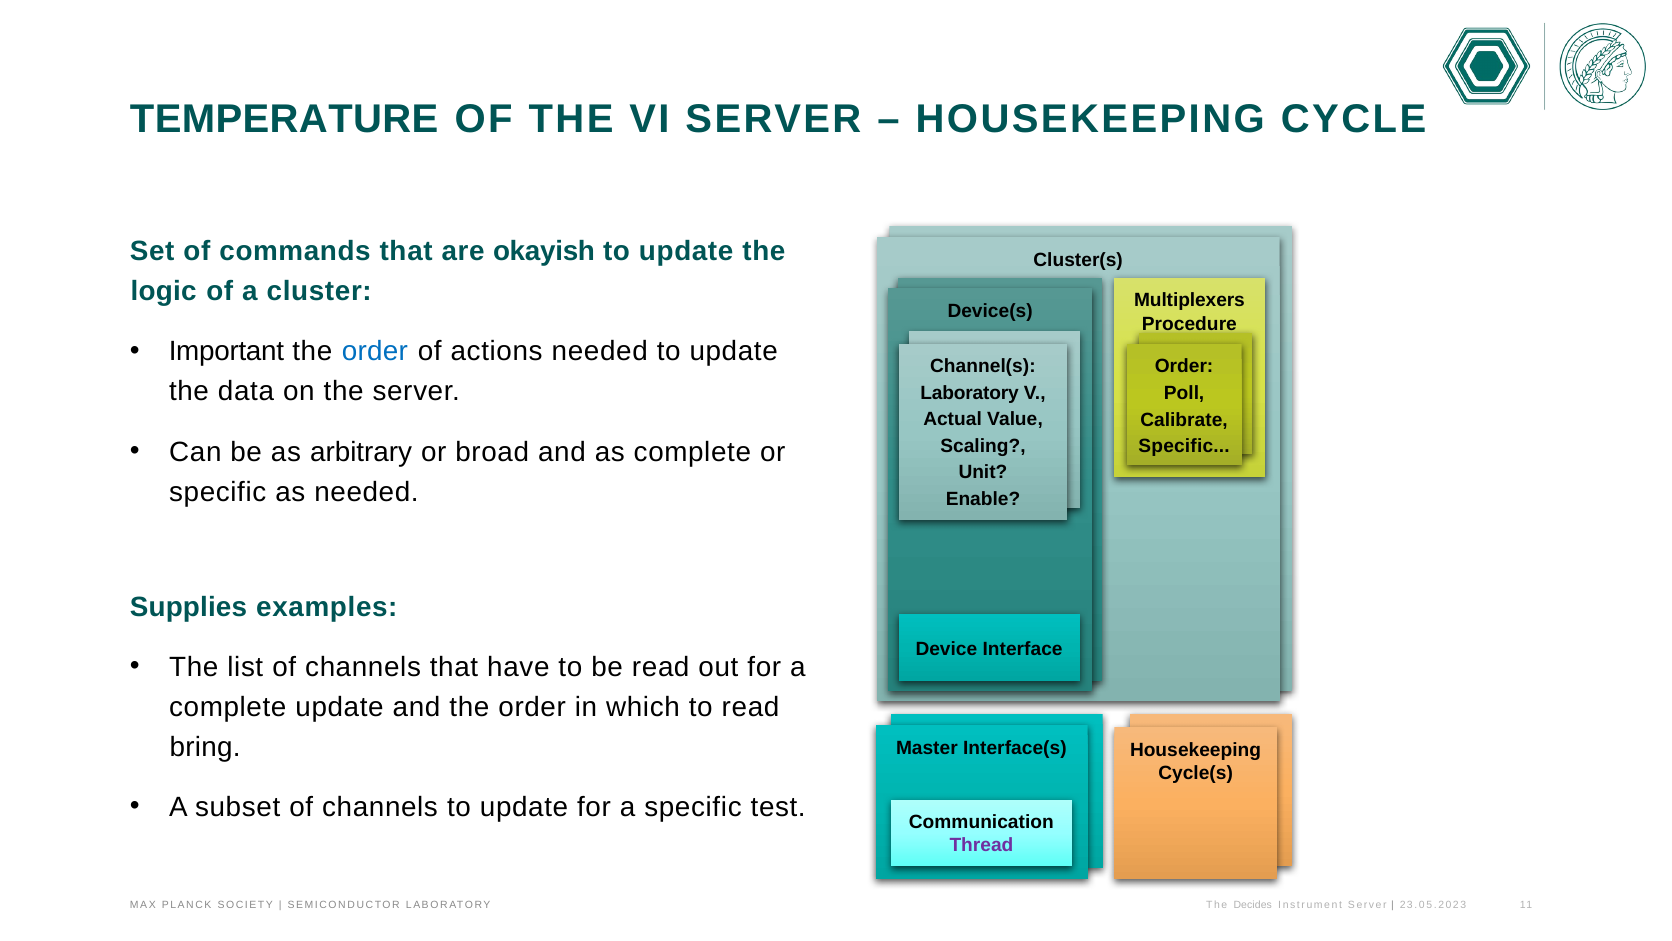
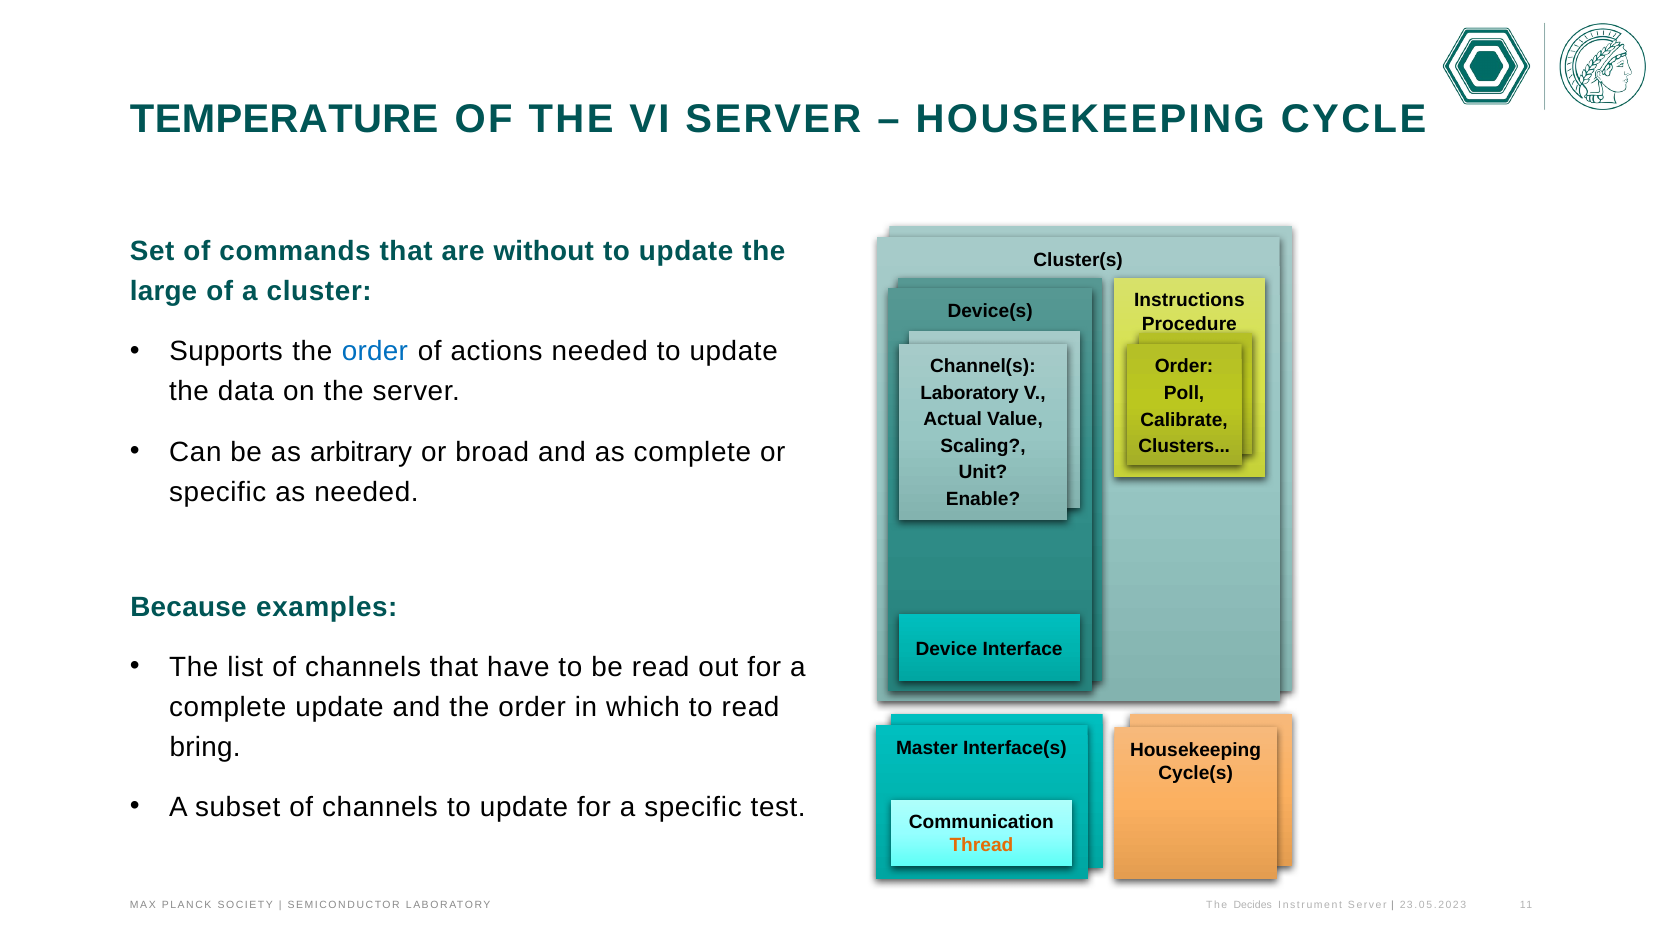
okayish: okayish -> without
logic: logic -> large
Multiplexers: Multiplexers -> Instructions
Important: Important -> Supports
Specific at (1184, 446): Specific -> Clusters
Supplies: Supplies -> Because
Thread colour: purple -> orange
